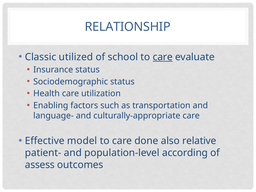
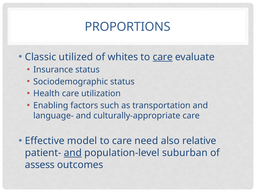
RELATIONSHIP: RELATIONSHIP -> PROPORTIONS
school: school -> whites
done: done -> need
and at (73, 153) underline: none -> present
according: according -> suburban
